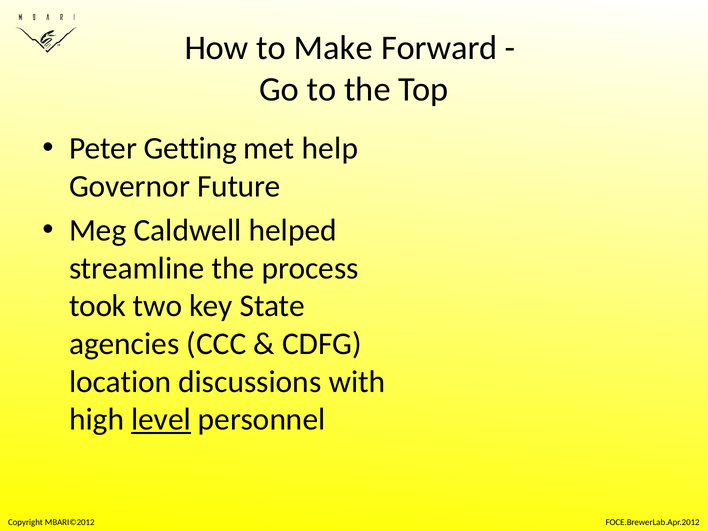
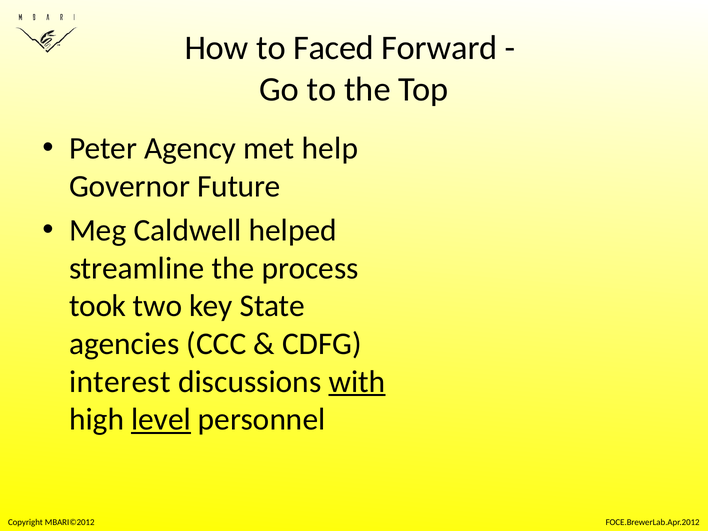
Make: Make -> Faced
Getting: Getting -> Agency
location: location -> interest
with underline: none -> present
